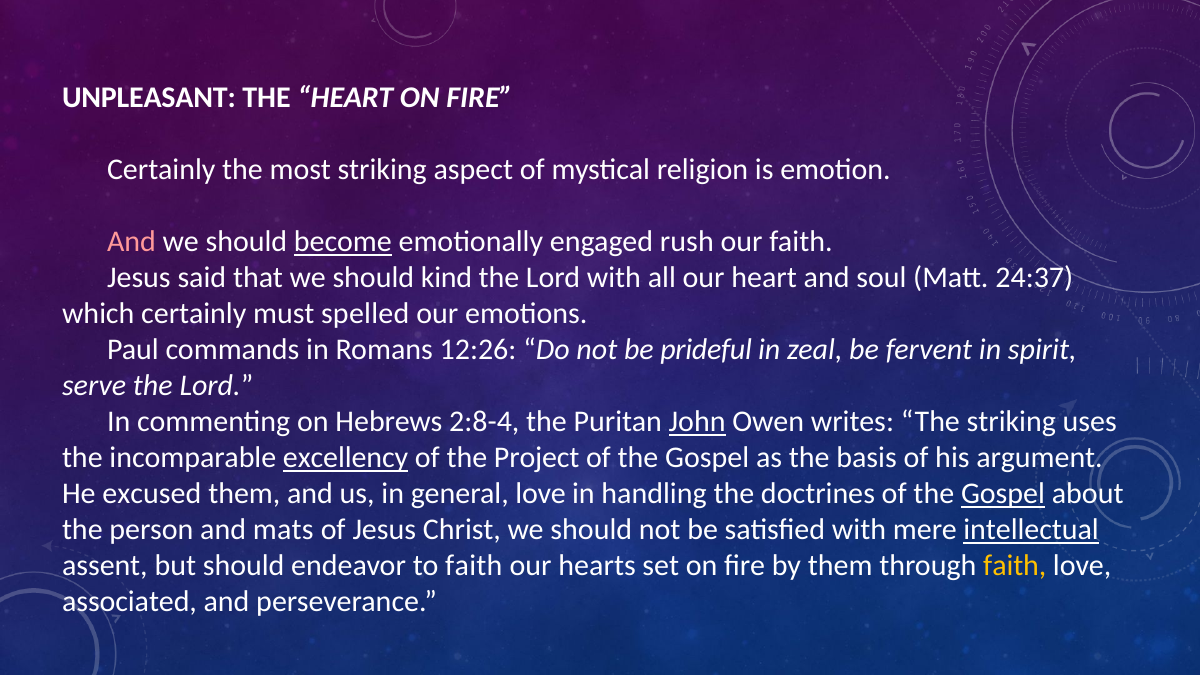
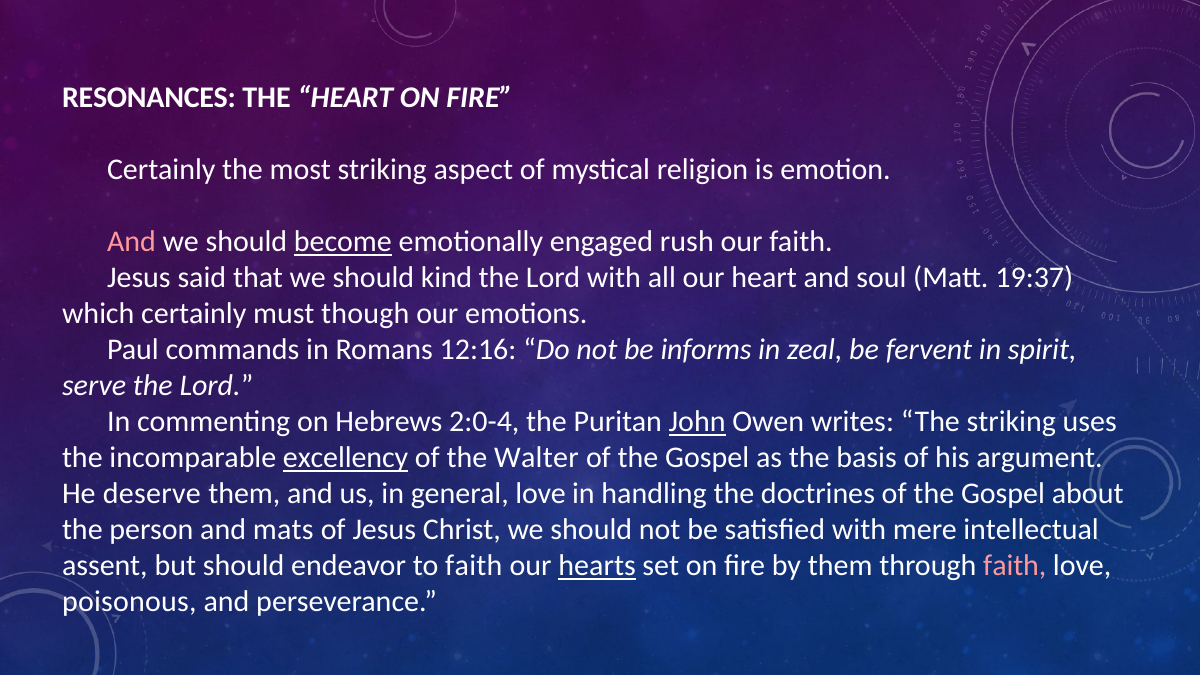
UNPLEASANT: UNPLEASANT -> RESONANCES
24:37: 24:37 -> 19:37
spelled: spelled -> though
12:26: 12:26 -> 12:16
prideful: prideful -> informs
2:8-4: 2:8-4 -> 2:0-4
Project: Project -> Walter
excused: excused -> deserve
Gospel at (1003, 494) underline: present -> none
intellectual underline: present -> none
hearts underline: none -> present
faith at (1015, 566) colour: yellow -> pink
associated: associated -> poisonous
